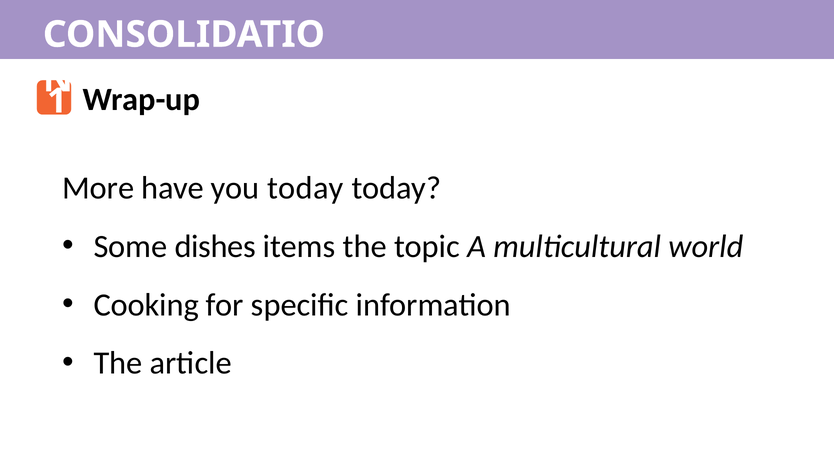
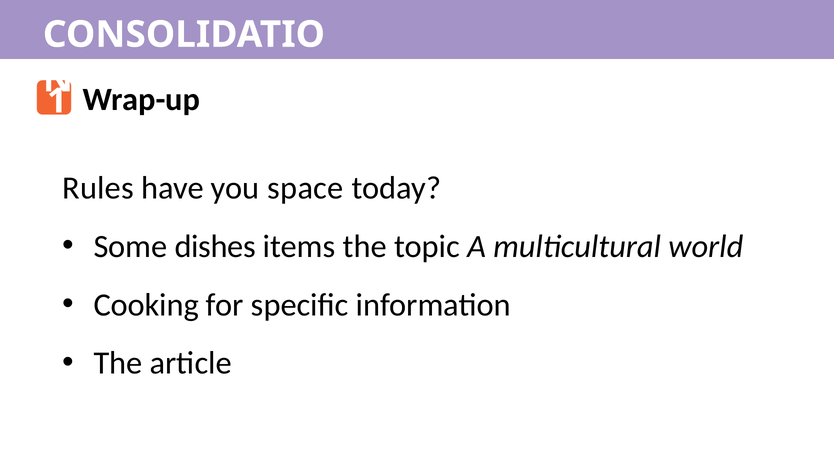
More: More -> Rules
you today: today -> space
